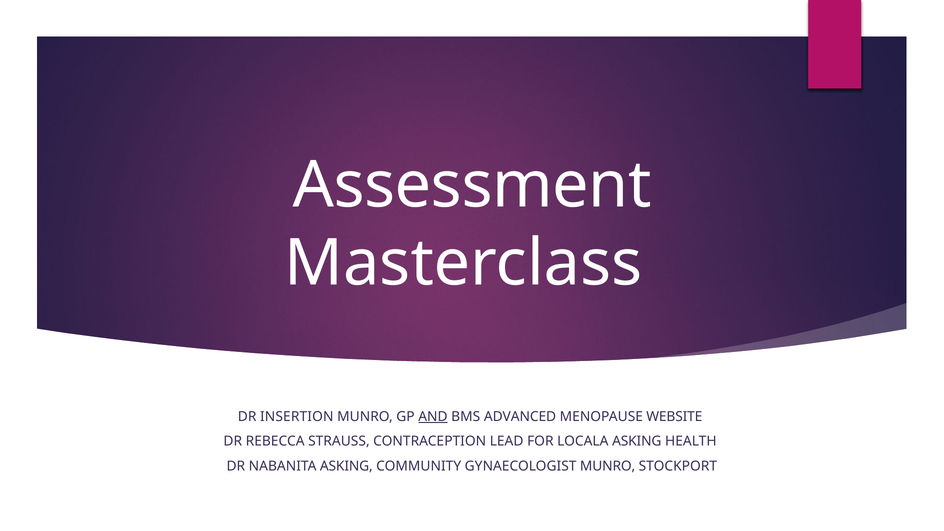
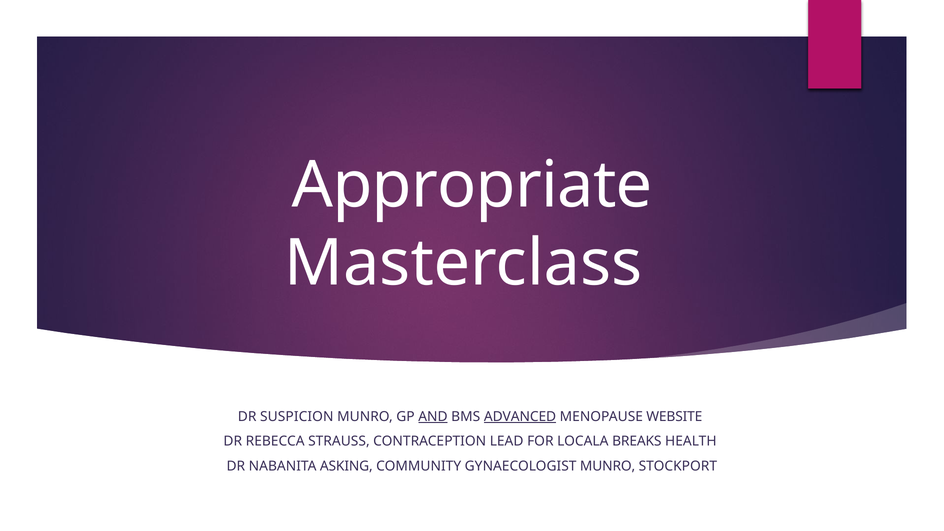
Assessment: Assessment -> Appropriate
INSERTION: INSERTION -> SUSPICION
ADVANCED underline: none -> present
LOCALA ASKING: ASKING -> BREAKS
